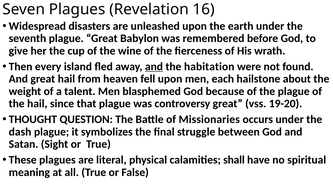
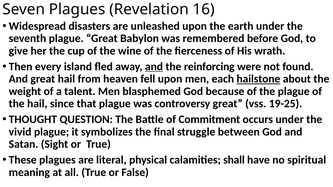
habitation: habitation -> reinforcing
hailstone underline: none -> present
19-20: 19-20 -> 19-25
Missionaries: Missionaries -> Commitment
dash: dash -> vivid
